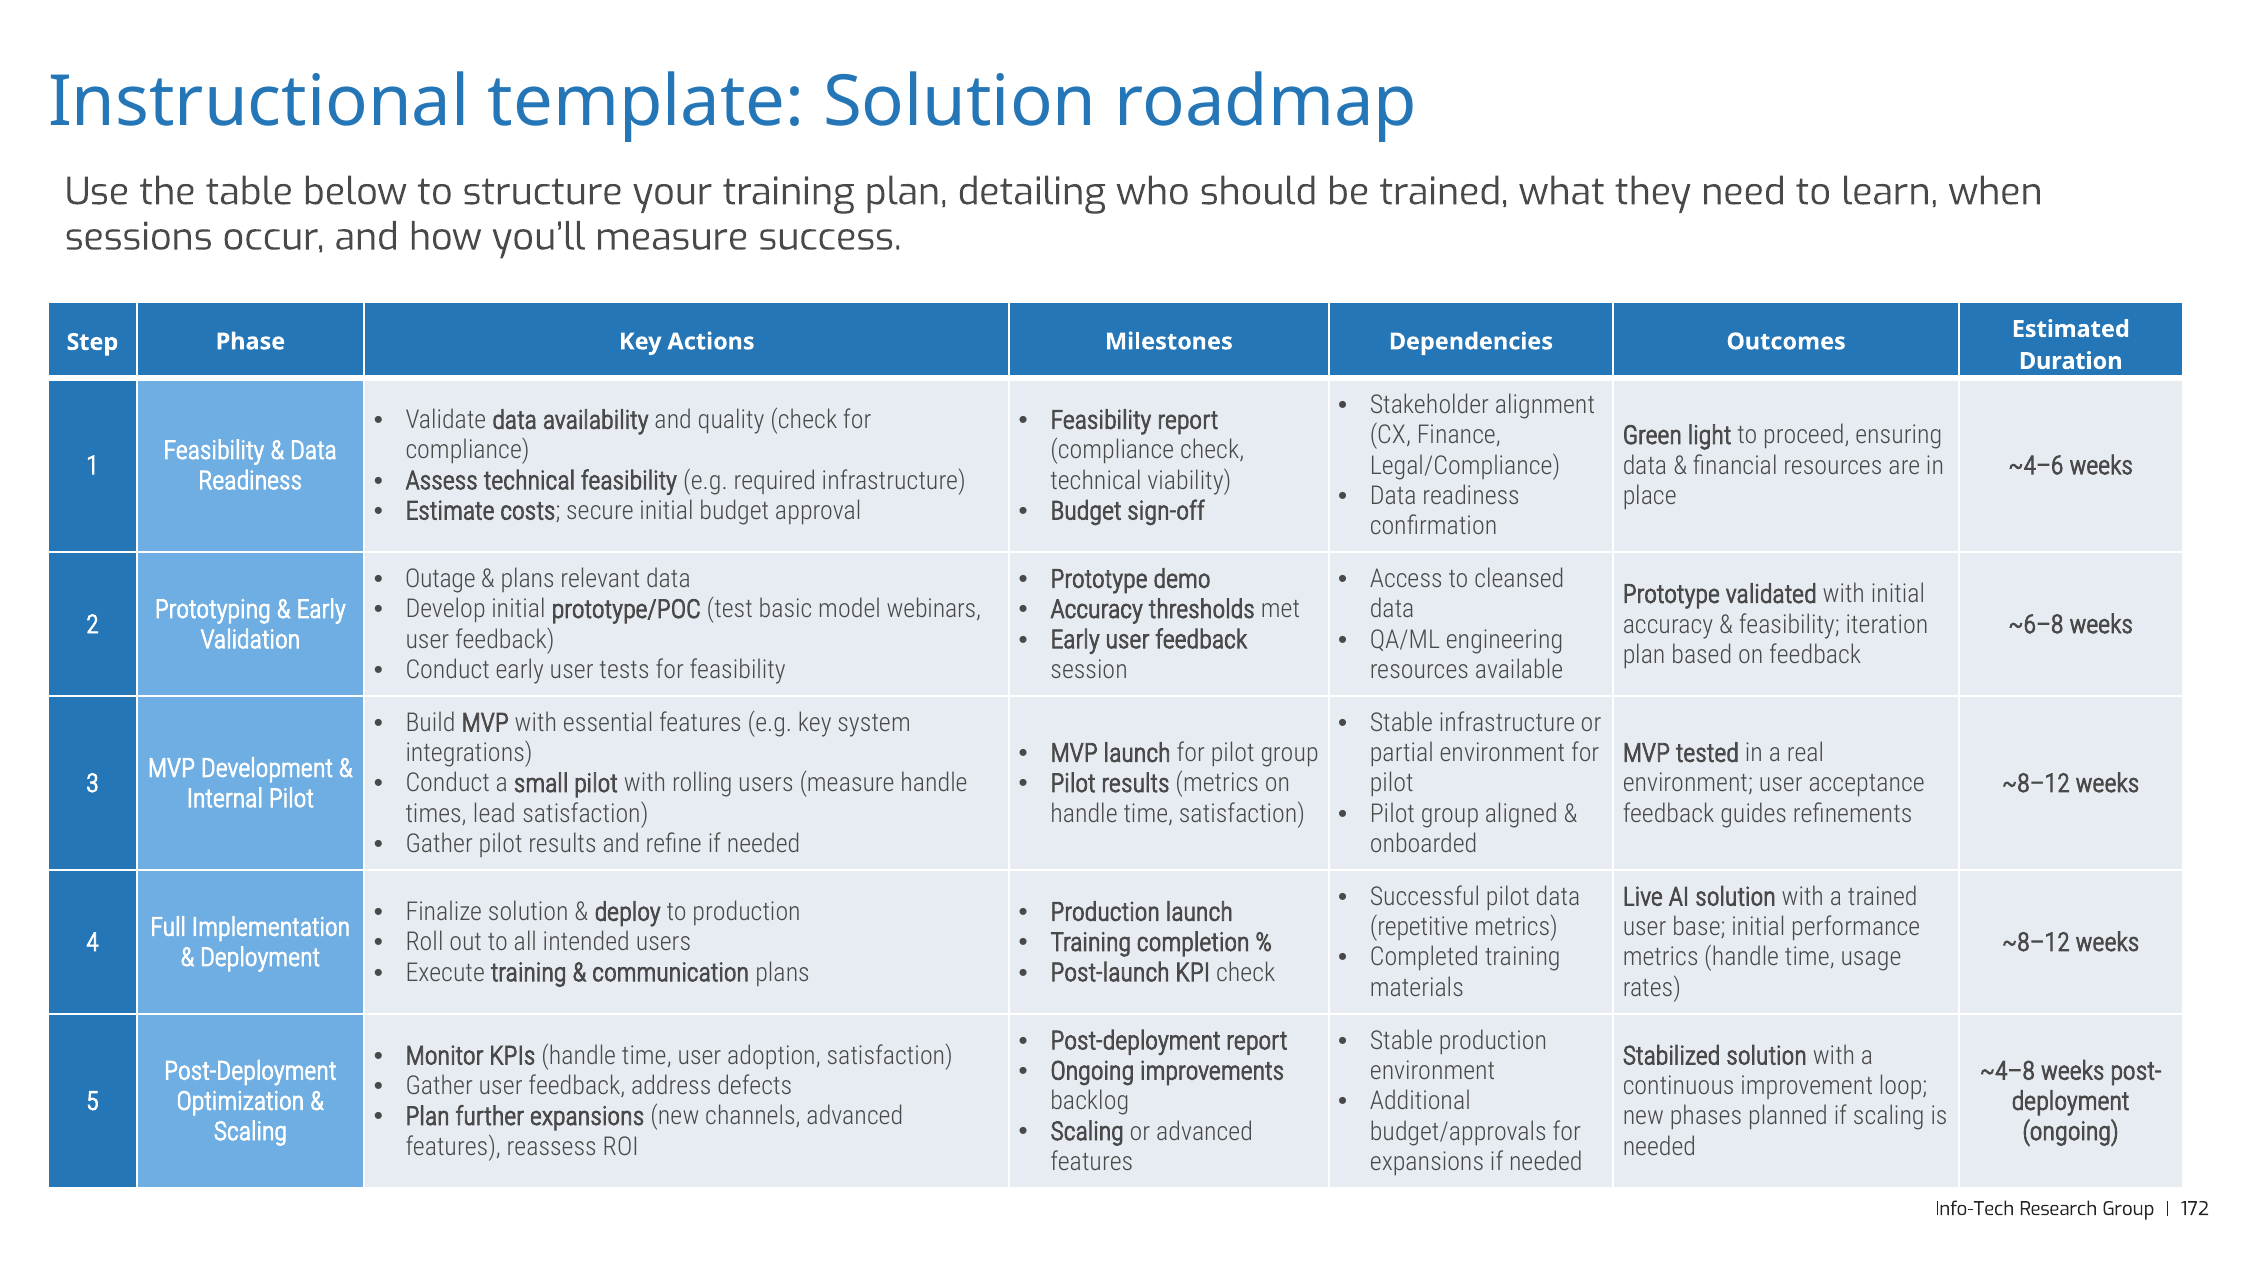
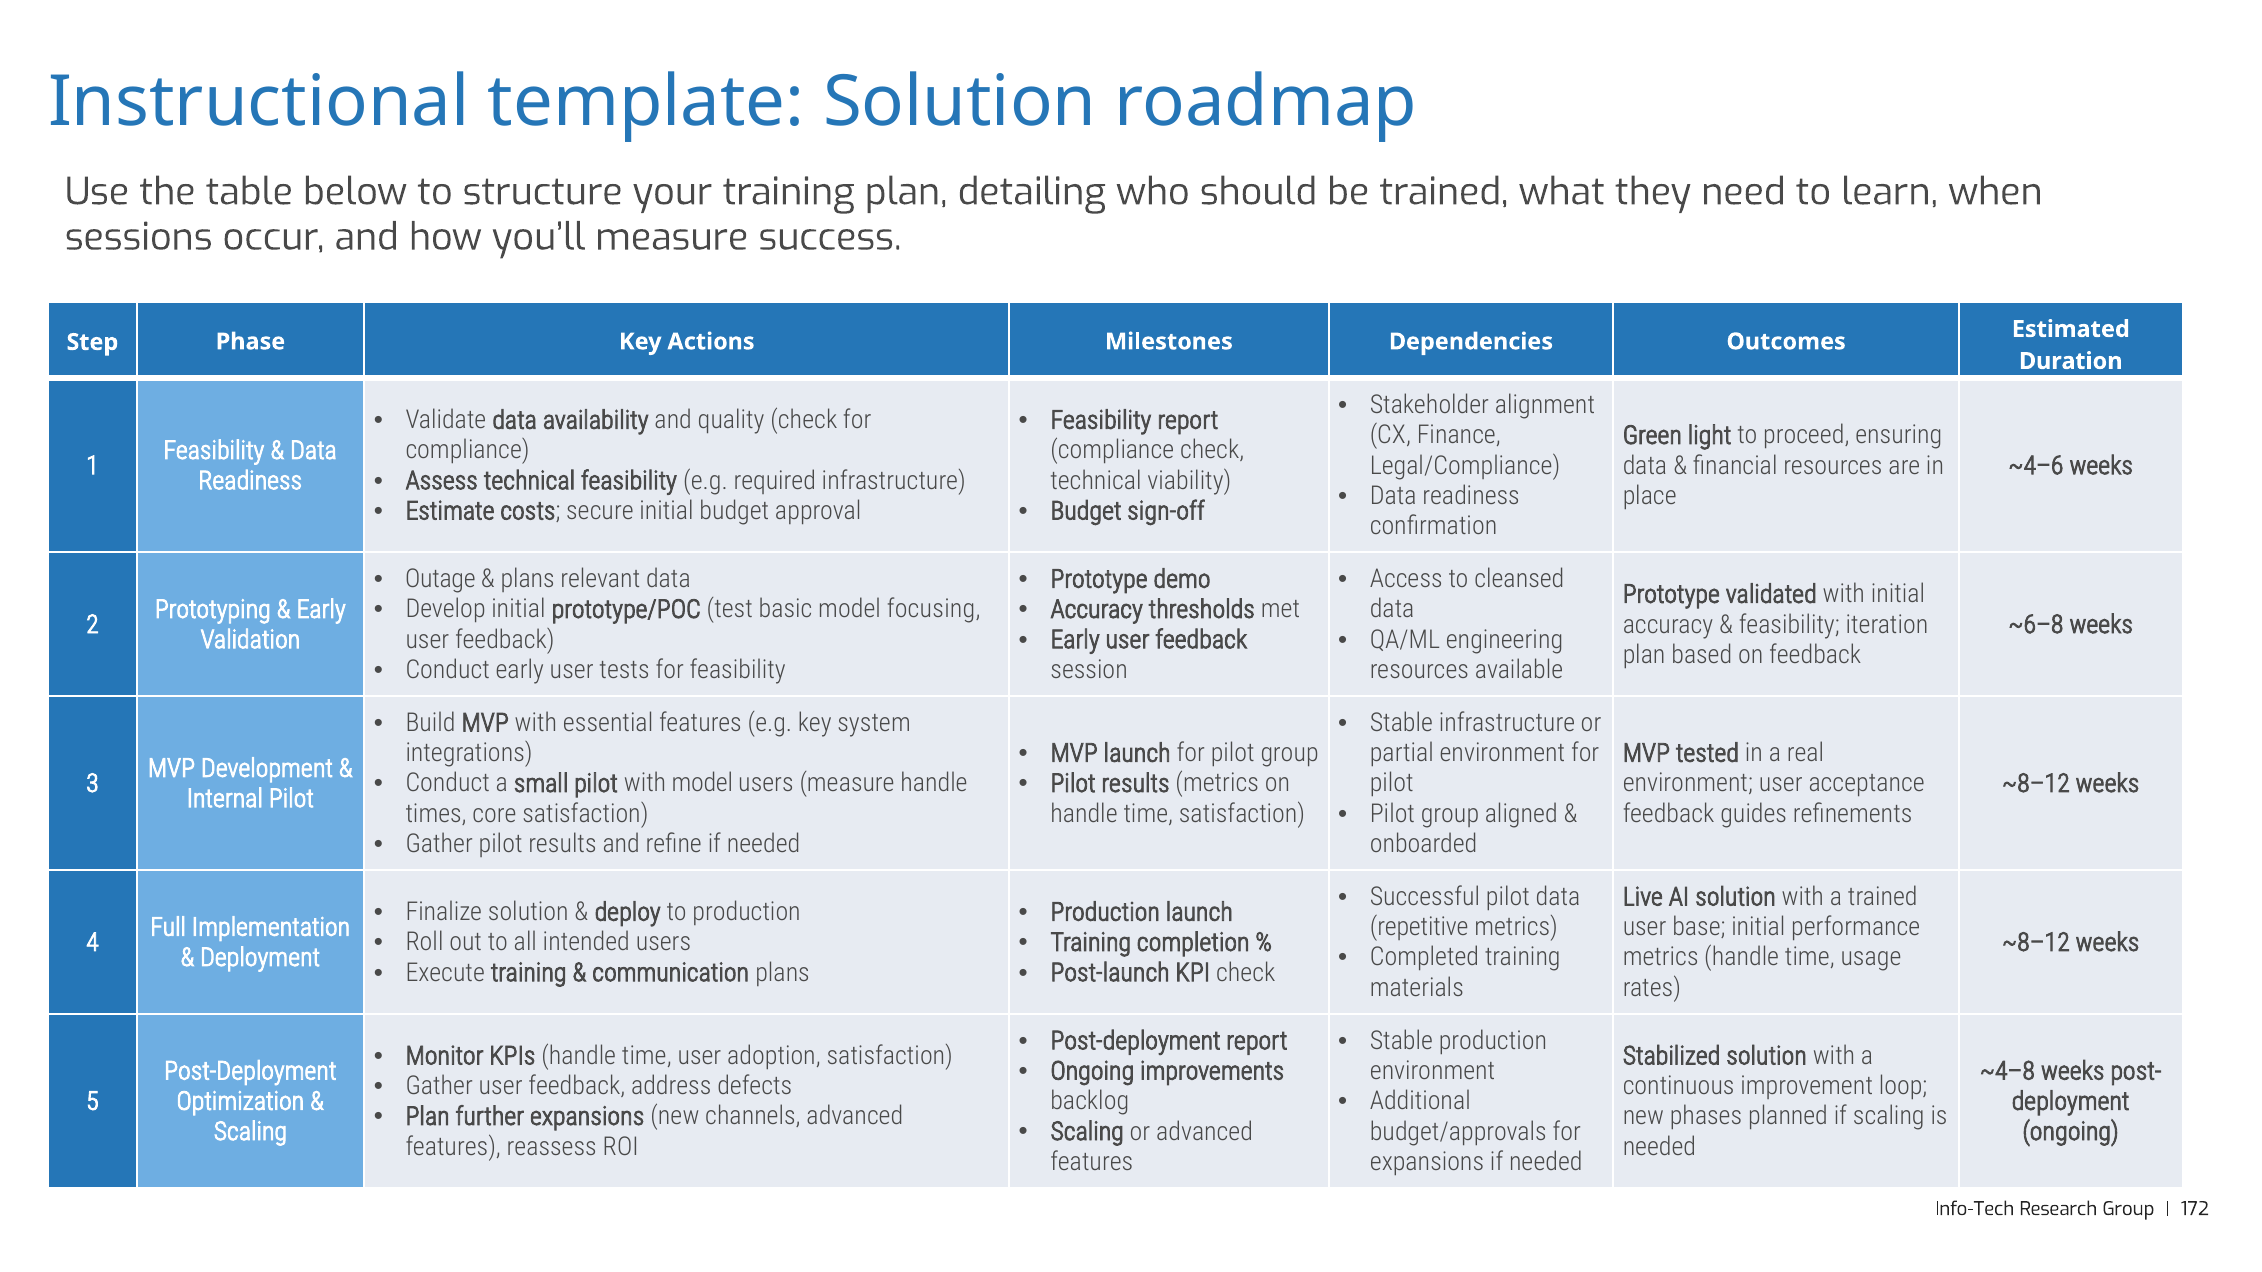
webinars: webinars -> focusing
with rolling: rolling -> model
lead: lead -> core
